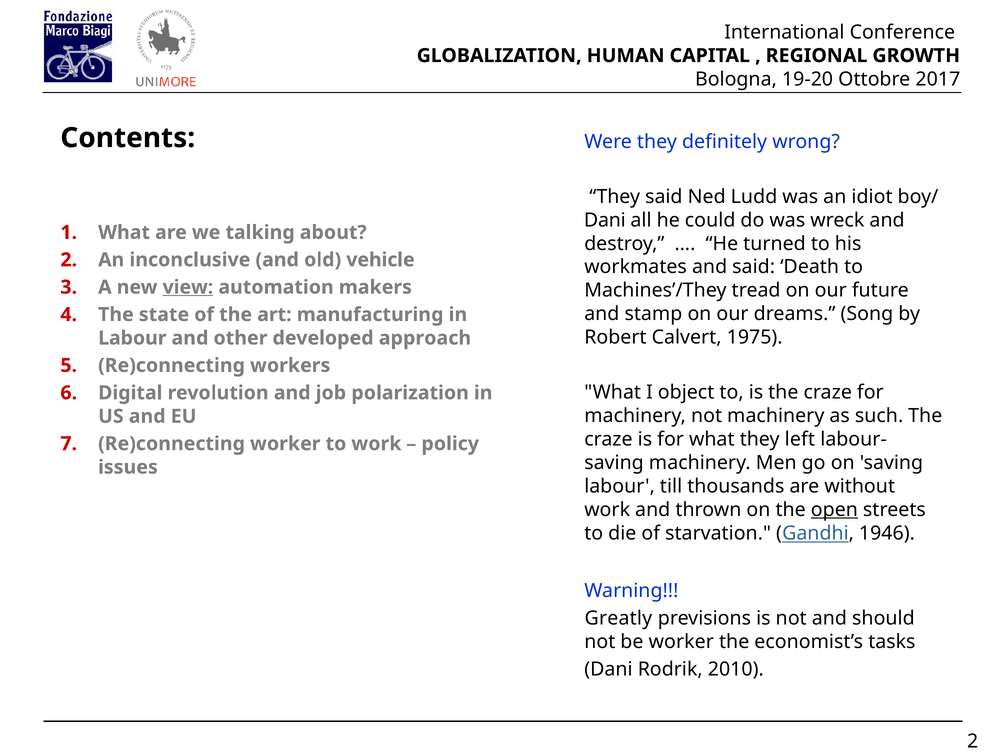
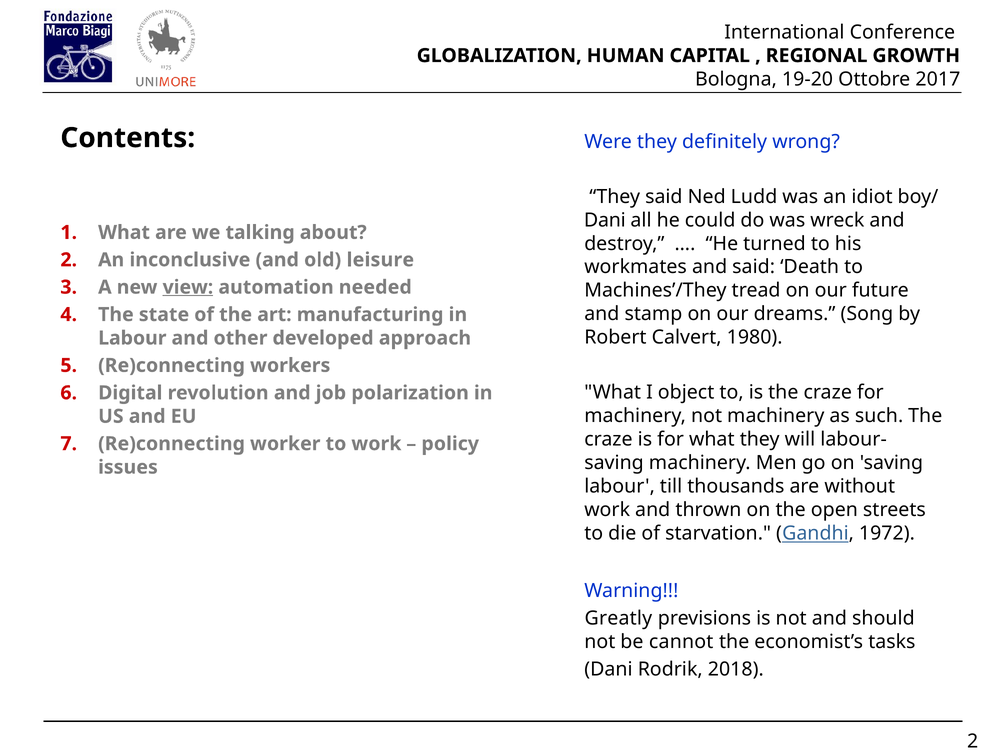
vehicle: vehicle -> leisure
makers: makers -> needed
1975: 1975 -> 1980
left: left -> will
open underline: present -> none
1946: 1946 -> 1972
be worker: worker -> cannot
2010: 2010 -> 2018
